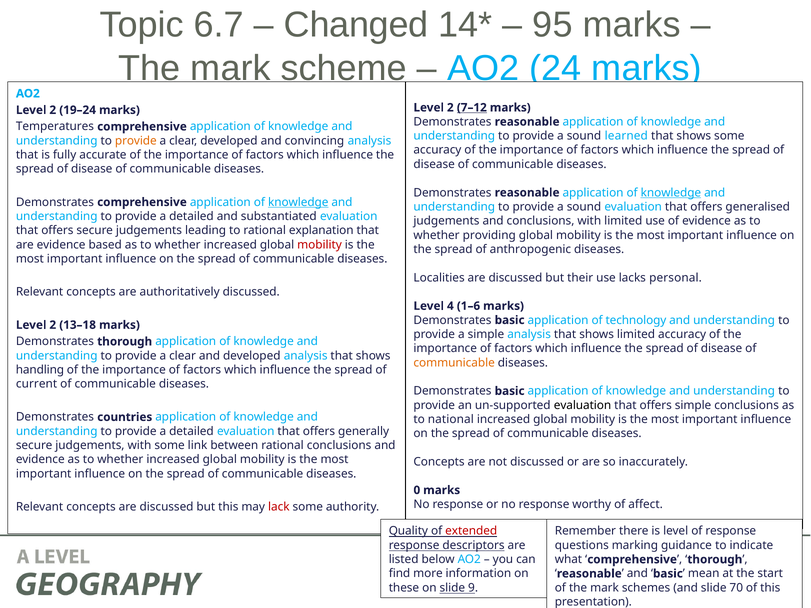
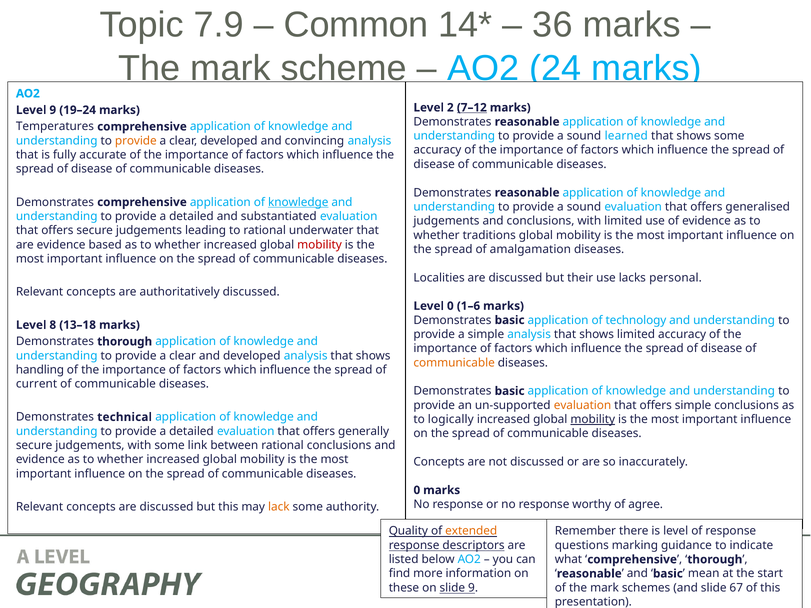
6.7: 6.7 -> 7.9
Changed: Changed -> Common
95: 95 -> 36
2 at (53, 110): 2 -> 9
knowledge at (671, 193) underline: present -> none
explanation: explanation -> underwater
providing: providing -> traditions
anthropogenic: anthropogenic -> amalgamation
Level 4: 4 -> 0
2 at (53, 325): 2 -> 8
evaluation at (583, 405) colour: black -> orange
countries: countries -> technical
national: national -> logically
mobility at (593, 420) underline: none -> present
affect: affect -> agree
lack colour: red -> orange
extended colour: red -> orange
70: 70 -> 67
